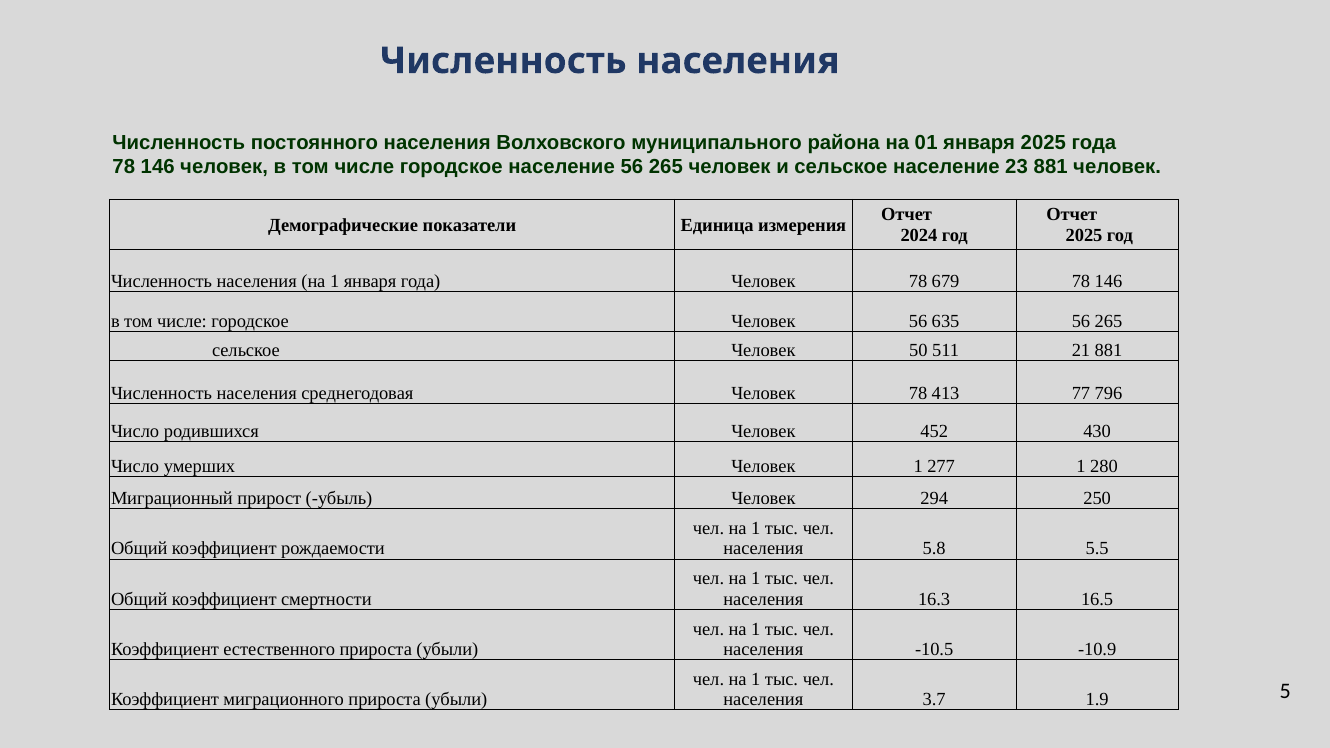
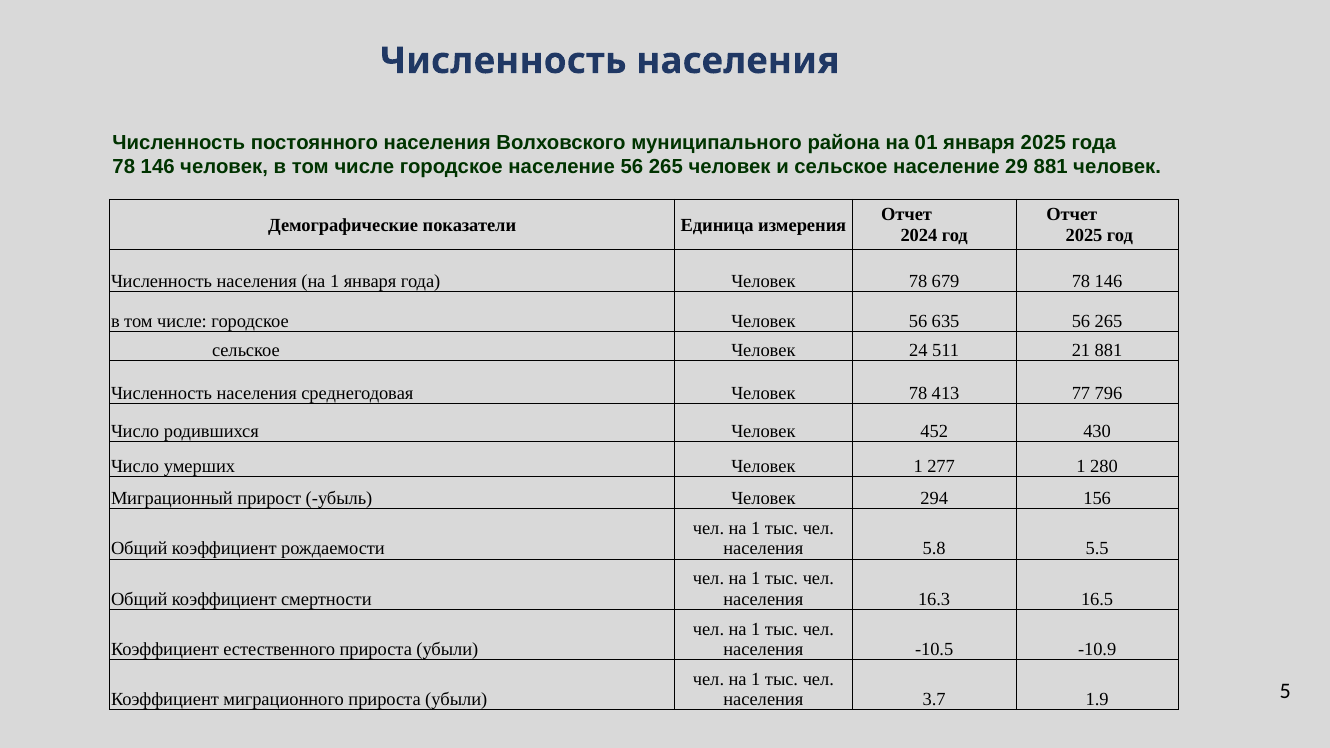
23: 23 -> 29
50: 50 -> 24
250: 250 -> 156
